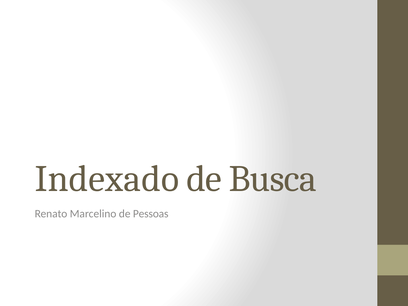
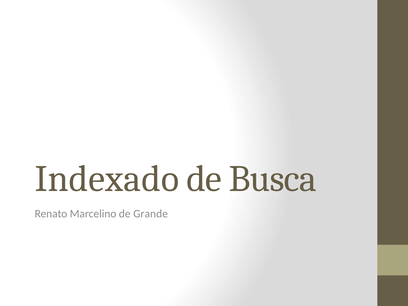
Pessoas: Pessoas -> Grande
